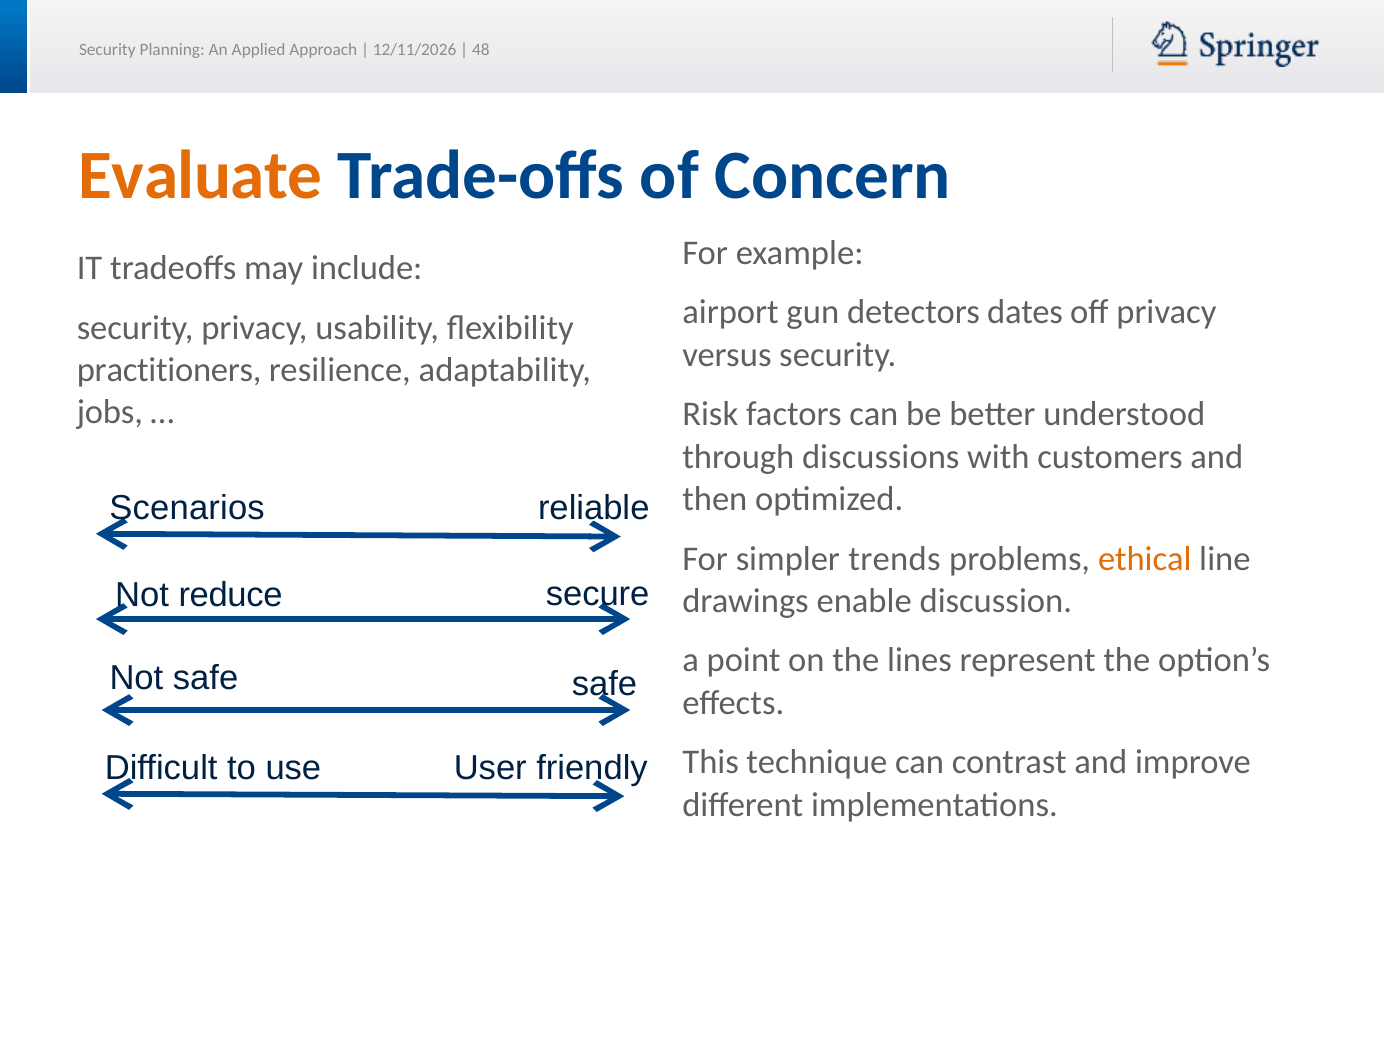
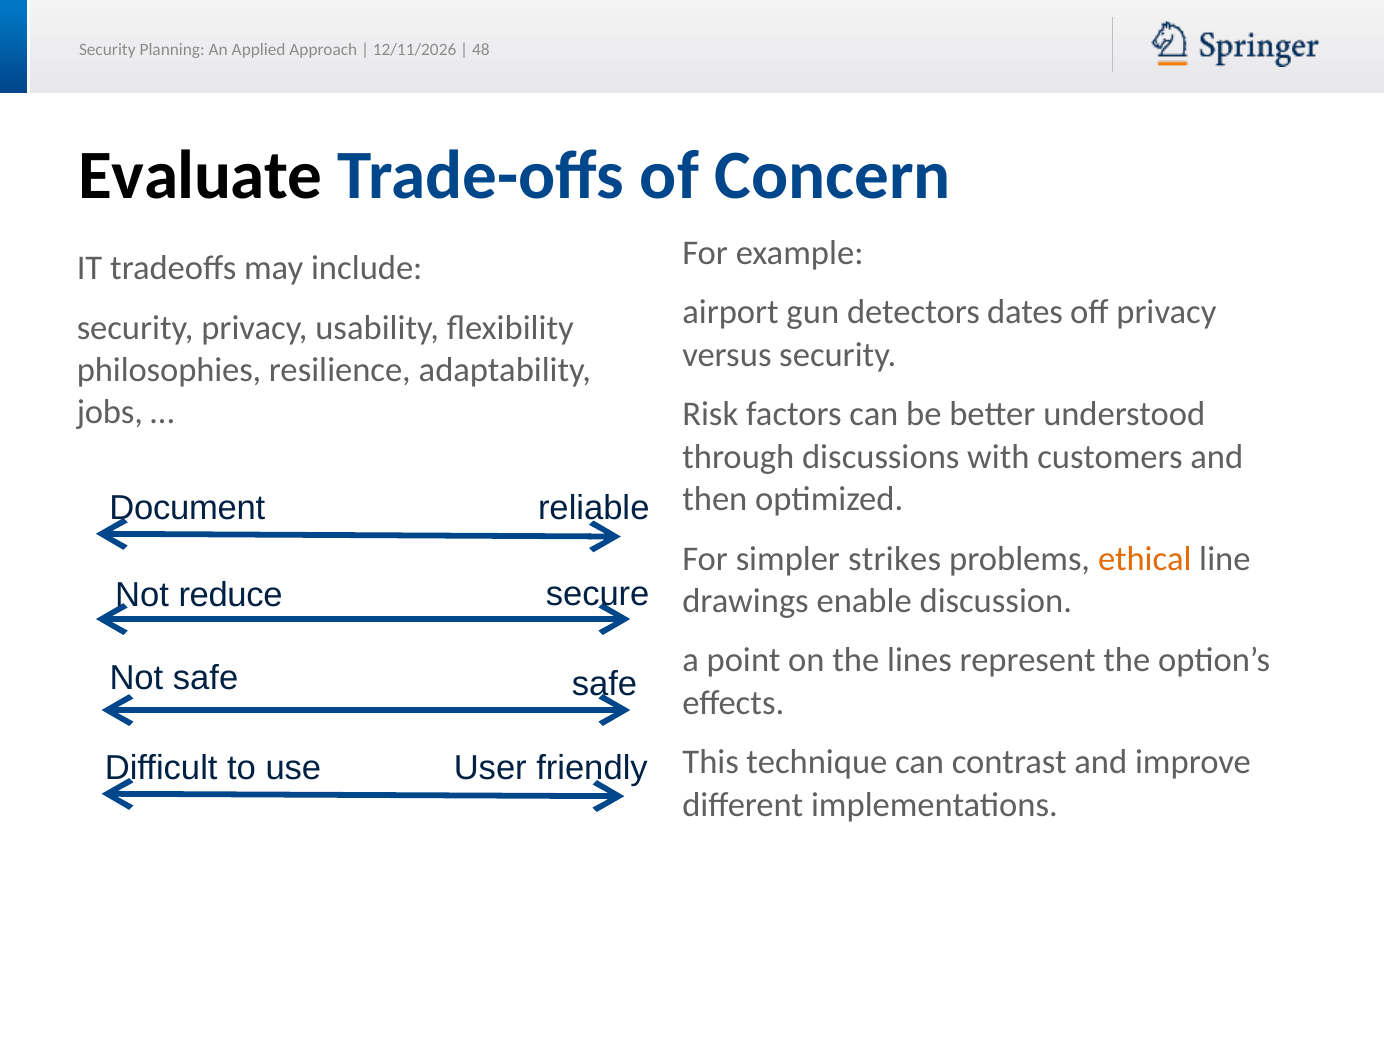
Evaluate colour: orange -> black
practitioners: practitioners -> philosophies
Scenarios: Scenarios -> Document
trends: trends -> strikes
